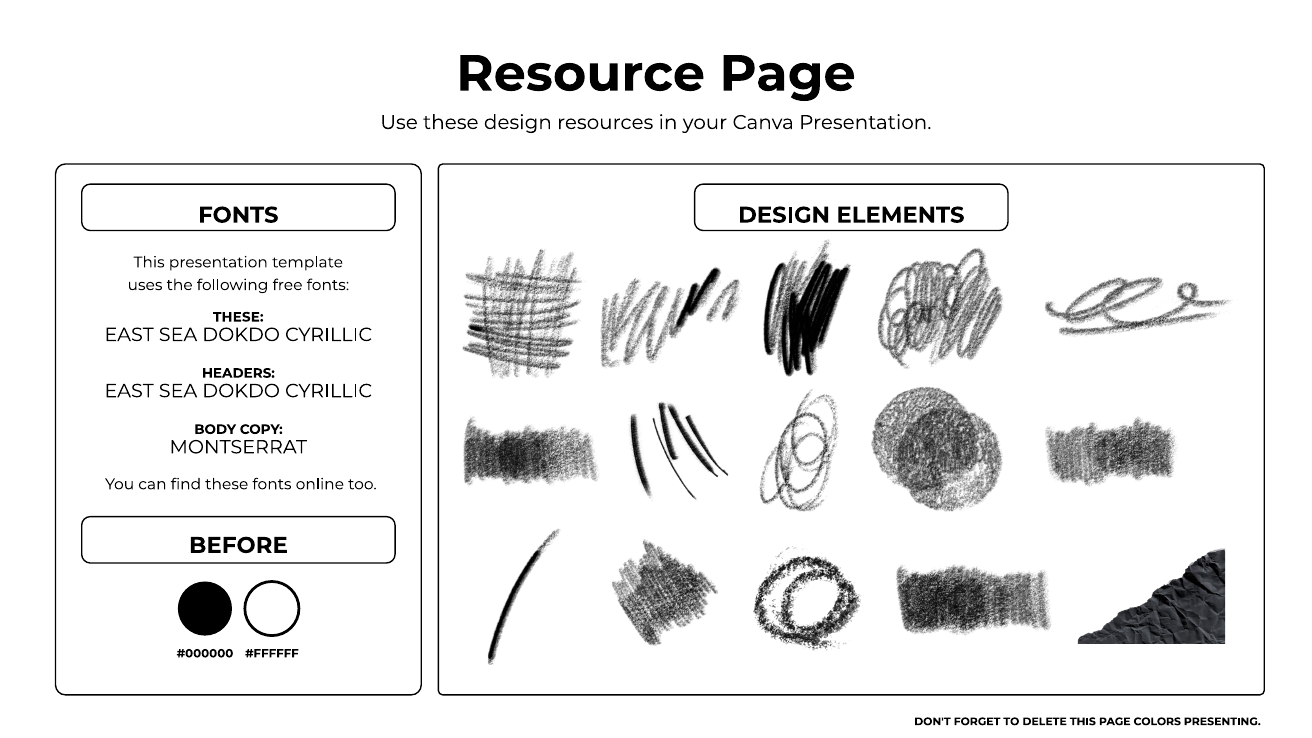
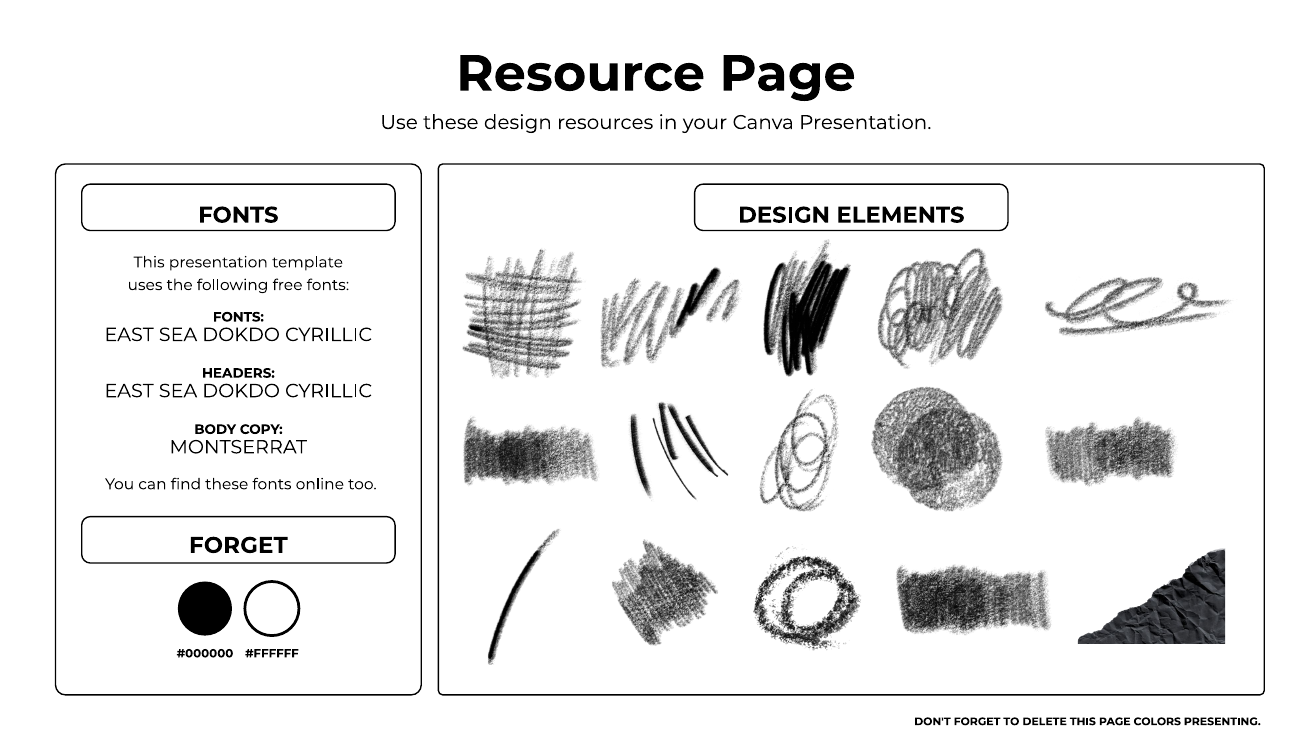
THESE at (238, 317): THESE -> FONTS
BEFORE at (238, 545): BEFORE -> FORGET
